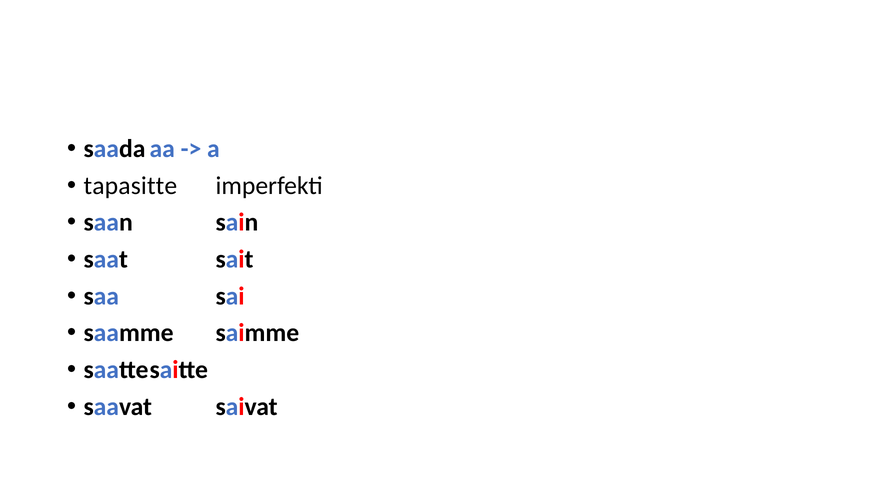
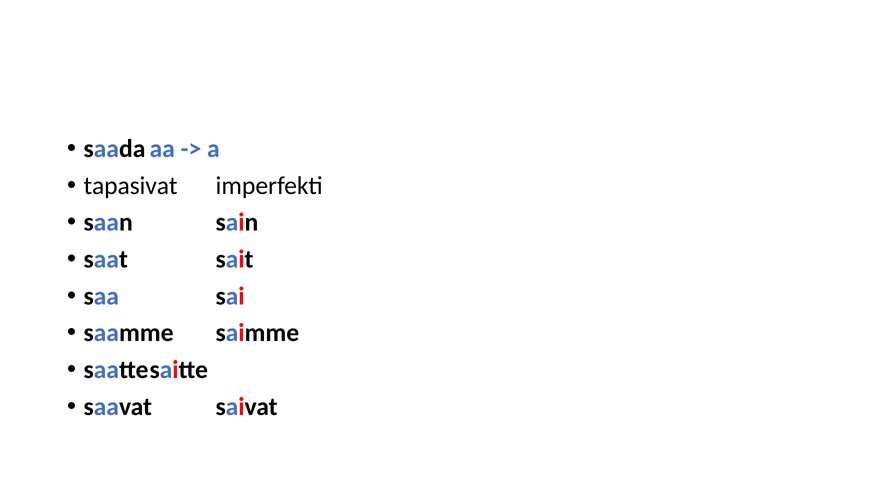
tapasitte: tapasitte -> tapasivat
